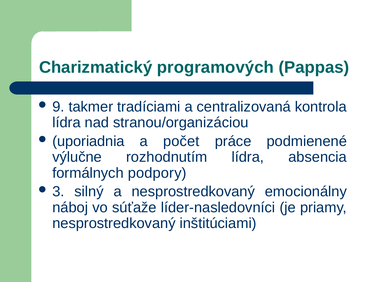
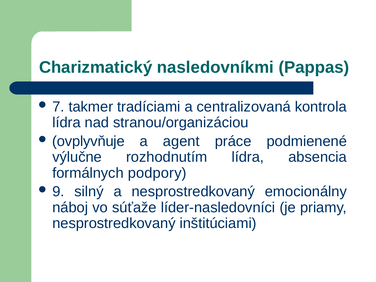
programových: programových -> nasledovníkmi
9: 9 -> 7
uporiadnia: uporiadnia -> ovplyvňuje
počet: počet -> agent
3: 3 -> 9
